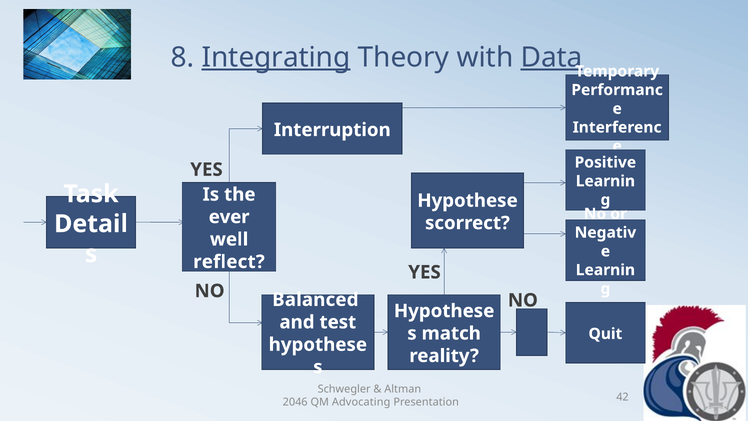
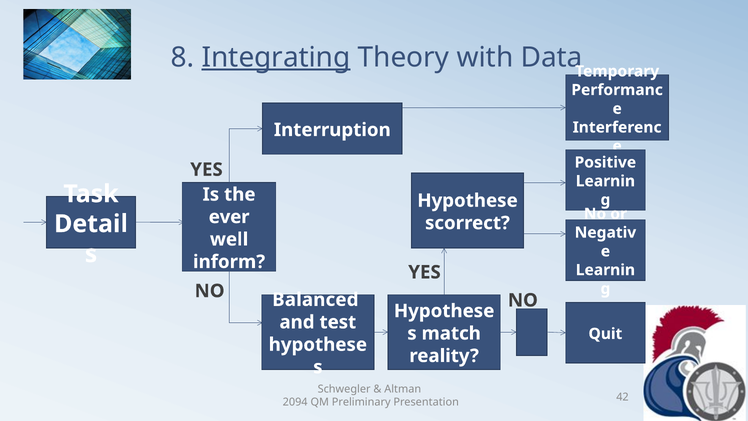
Data underline: present -> none
reflect: reflect -> inform
2046: 2046 -> 2094
Advocating: Advocating -> Preliminary
